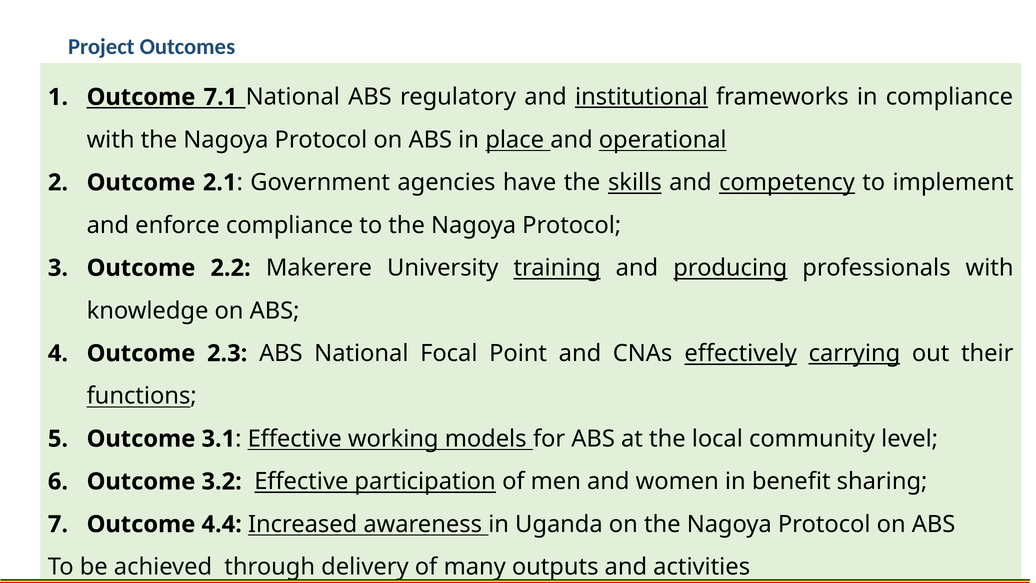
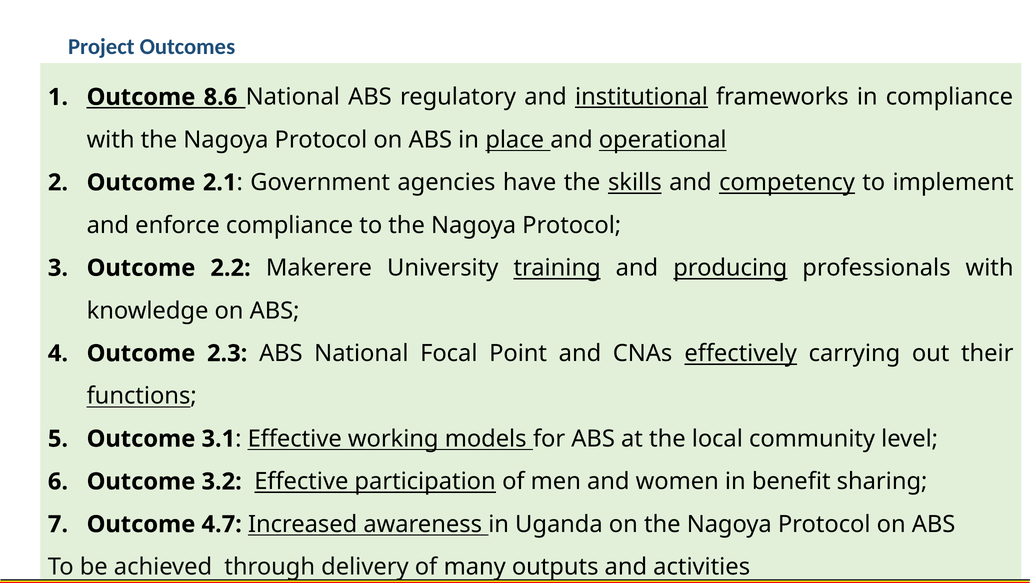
7.1: 7.1 -> 8.6
carrying underline: present -> none
4.4: 4.4 -> 4.7
